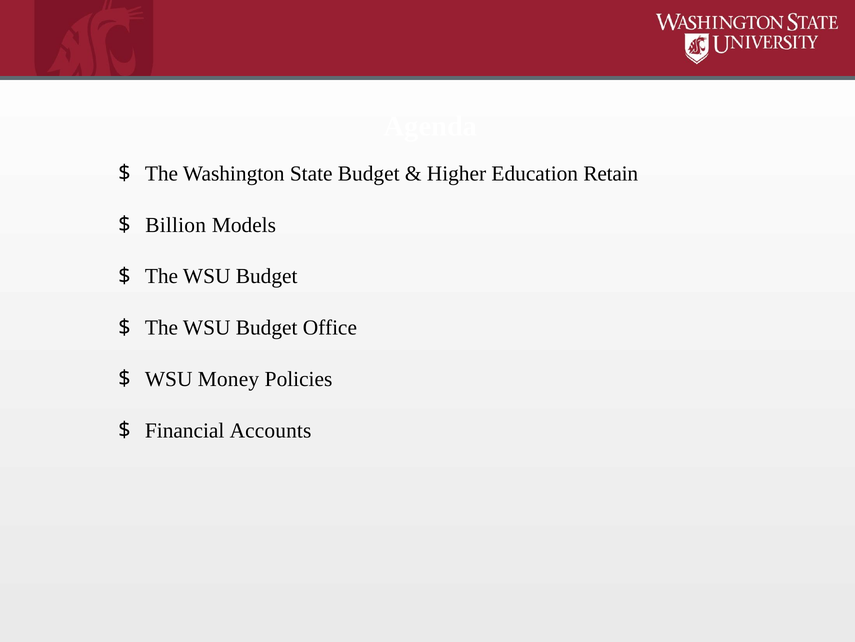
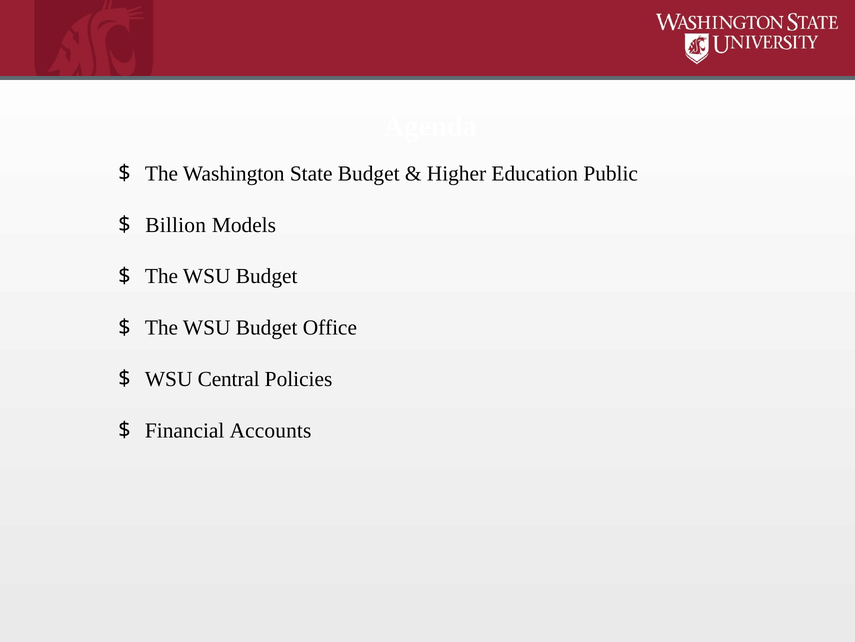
Retain: Retain -> Public
Money: Money -> Central
